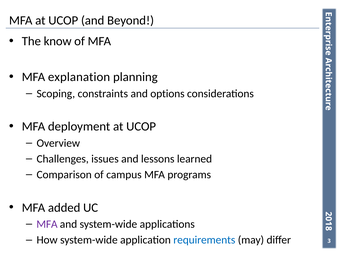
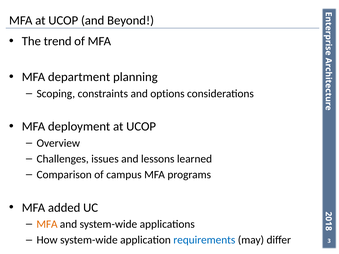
know: know -> trend
explanation: explanation -> department
MFA at (47, 224) colour: purple -> orange
